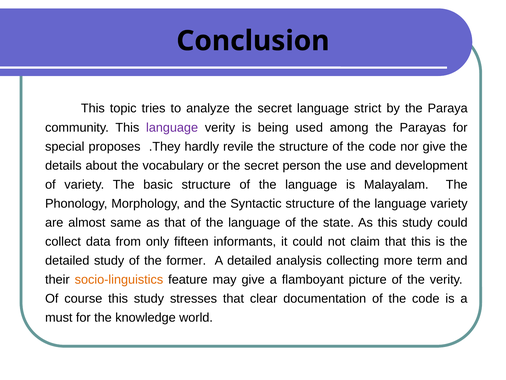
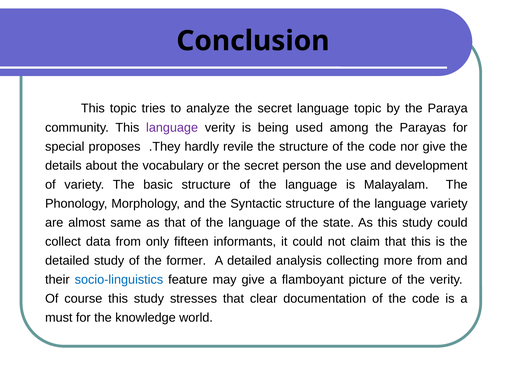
language strict: strict -> topic
more term: term -> from
socio-linguistics colour: orange -> blue
